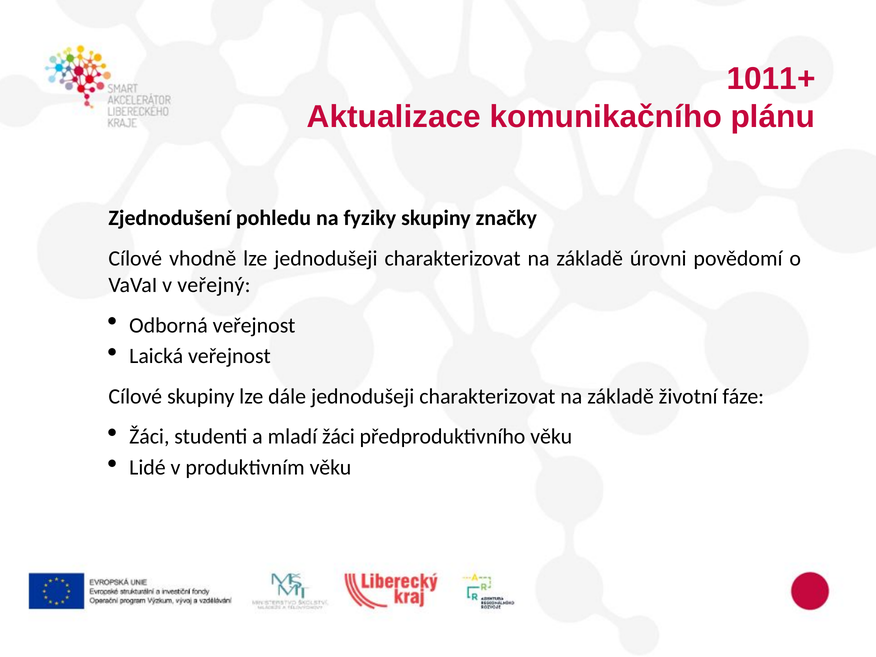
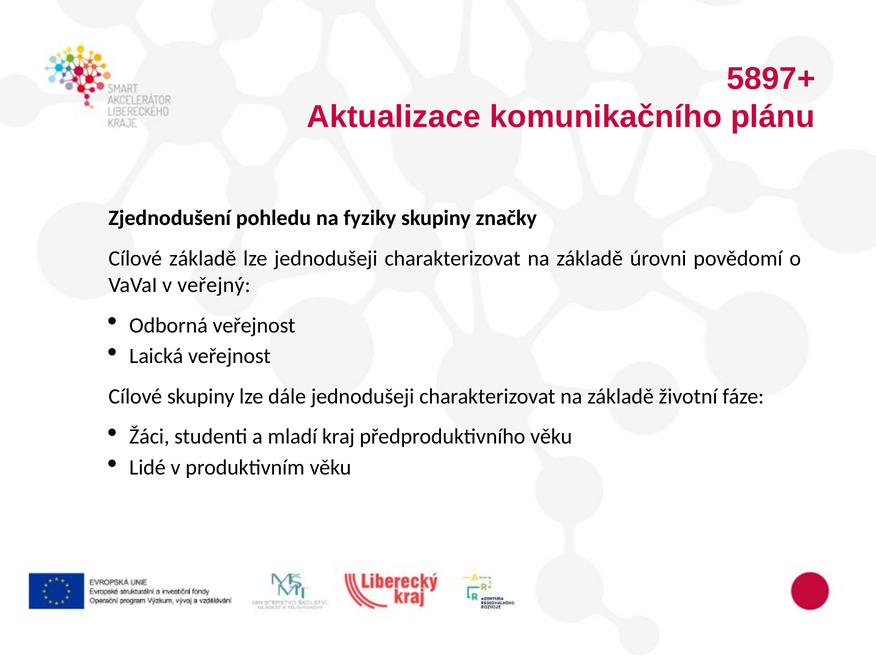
1011+: 1011+ -> 5897+
Cílové vhodně: vhodně -> základě
mladí žáci: žáci -> kraj
